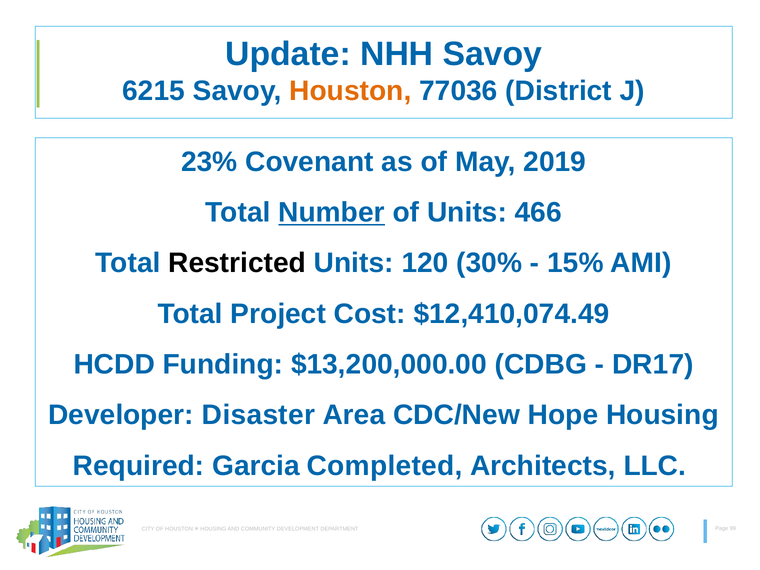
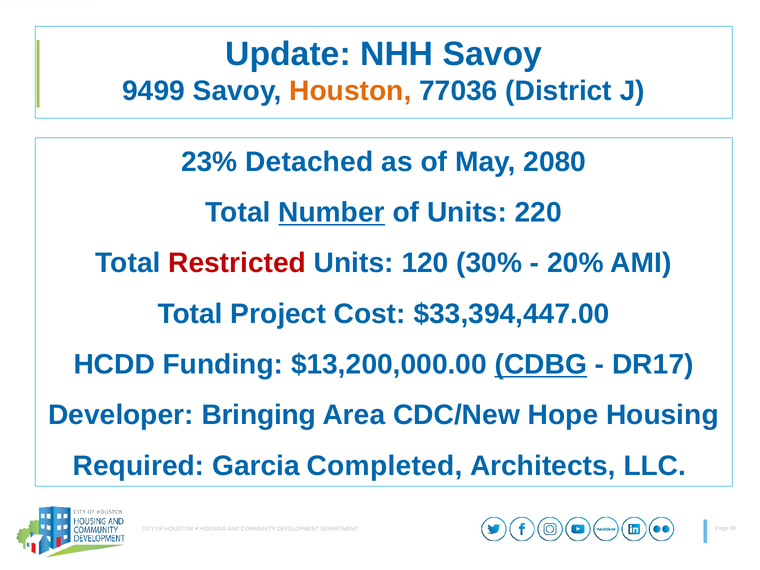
6215: 6215 -> 9499
Covenant: Covenant -> Detached
2019: 2019 -> 2080
466: 466 -> 220
Restricted colour: black -> red
15%: 15% -> 20%
$12,410,074.49: $12,410,074.49 -> $33,394,447.00
CDBG underline: none -> present
Disaster: Disaster -> Bringing
